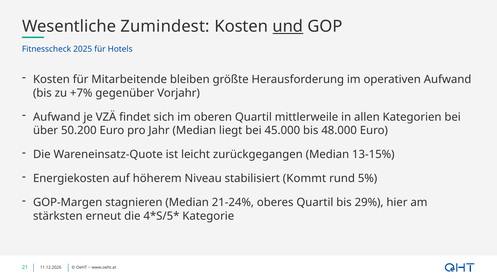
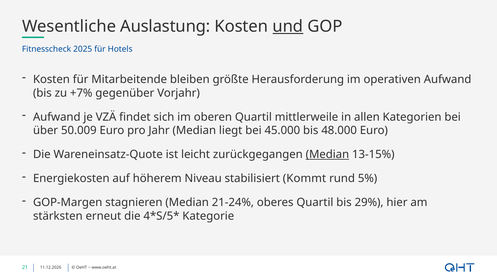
Zumindest: Zumindest -> Auslastung
50.200: 50.200 -> 50.009
Median at (327, 155) underline: none -> present
